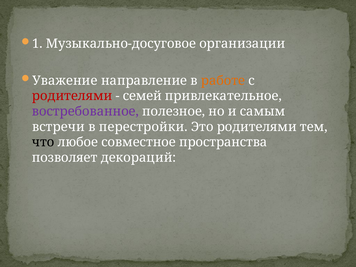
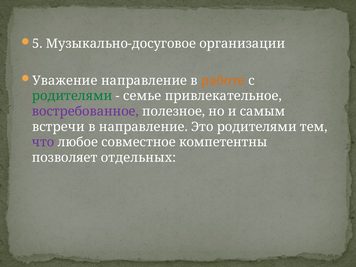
1: 1 -> 5
родителями at (72, 96) colour: red -> green
семей: семей -> семье
в перестройки: перестройки -> направление
что colour: black -> purple
пространства: пространства -> компетентны
декораций: декораций -> отдельных
